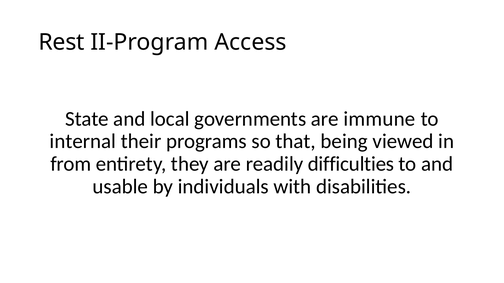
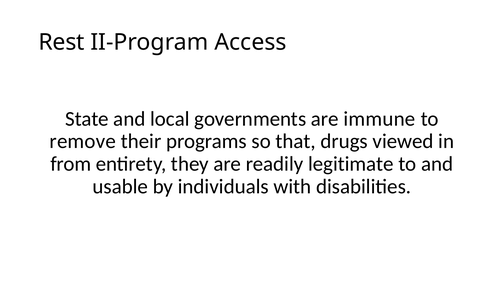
internal: internal -> remove
being: being -> drugs
difficulties: difficulties -> legitimate
